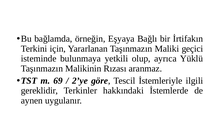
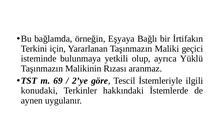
gereklidir: gereklidir -> konudaki
